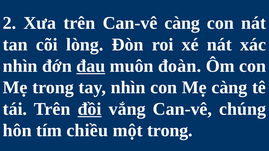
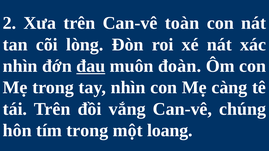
Can-vê càng: càng -> toàn
đồi underline: present -> none
tím chiều: chiều -> trong
một trong: trong -> loang
